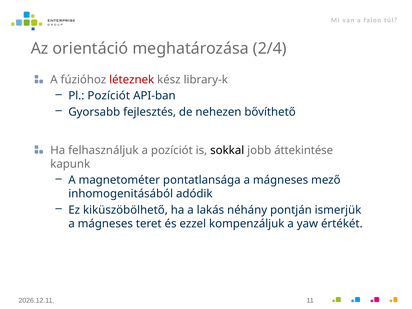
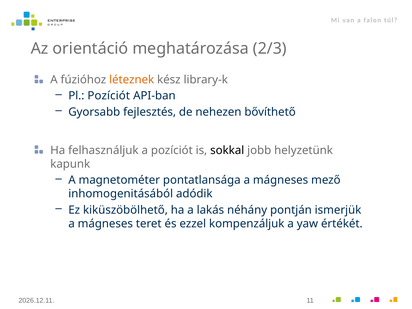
2/4: 2/4 -> 2/3
léteznek colour: red -> orange
áttekintése: áttekintése -> helyzetünk
